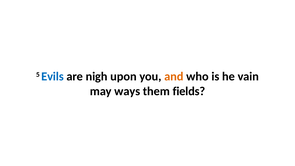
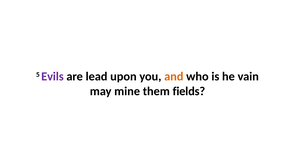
Evils colour: blue -> purple
nigh: nigh -> lead
ways: ways -> mine
